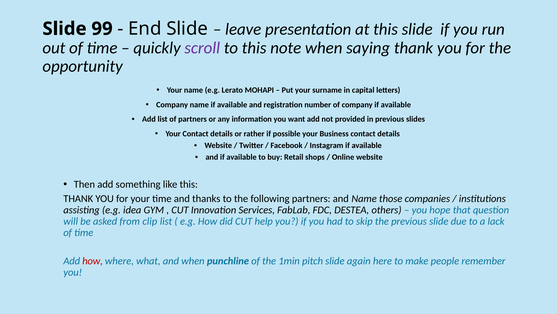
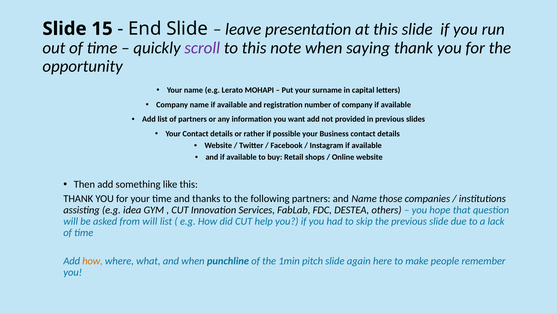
99: 99 -> 15
from clip: clip -> will
how at (93, 260) colour: red -> orange
